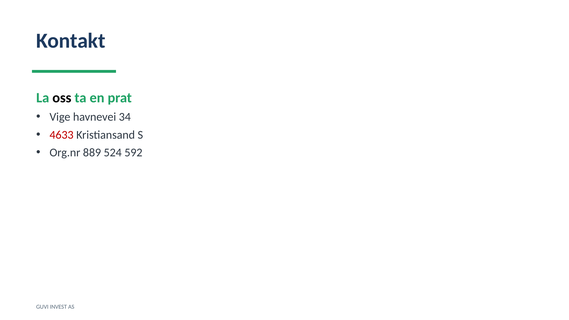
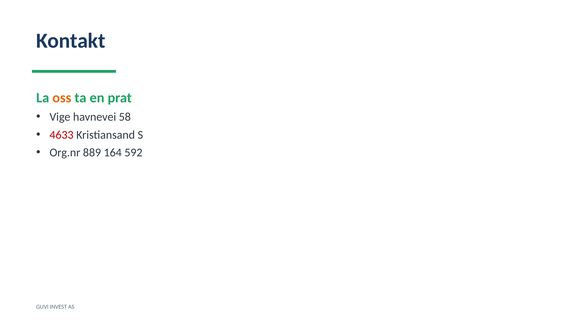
oss colour: black -> orange
34: 34 -> 58
524: 524 -> 164
